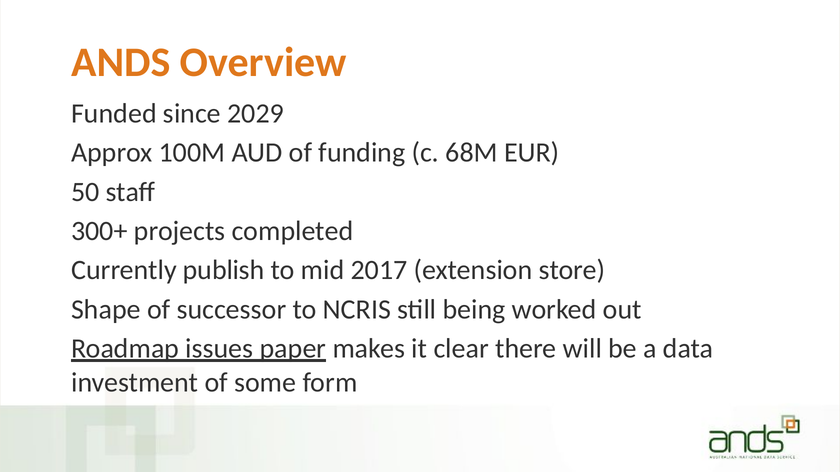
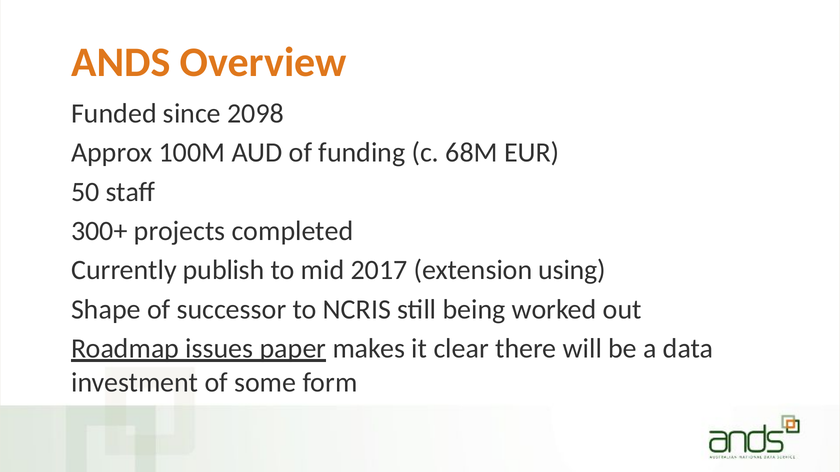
2029: 2029 -> 2098
store: store -> using
